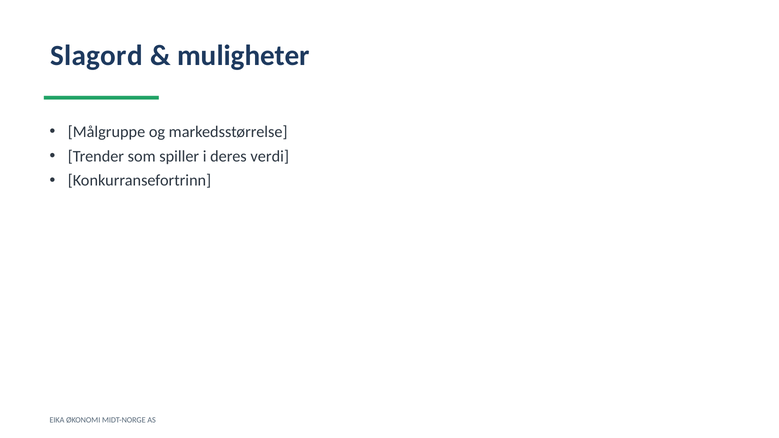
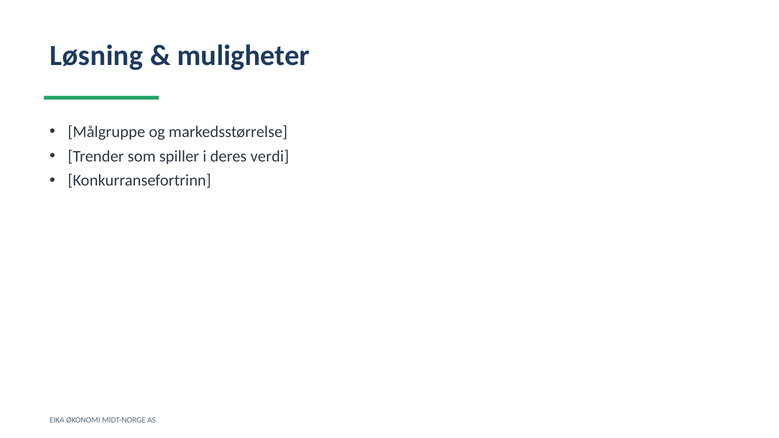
Slagord: Slagord -> Løsning
